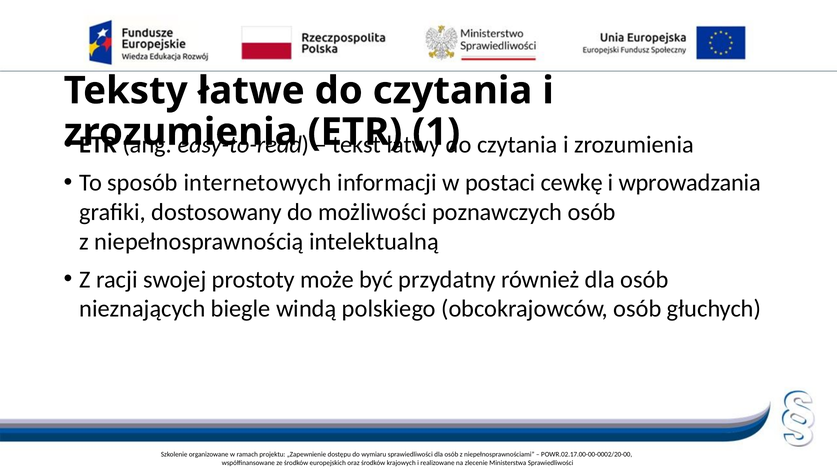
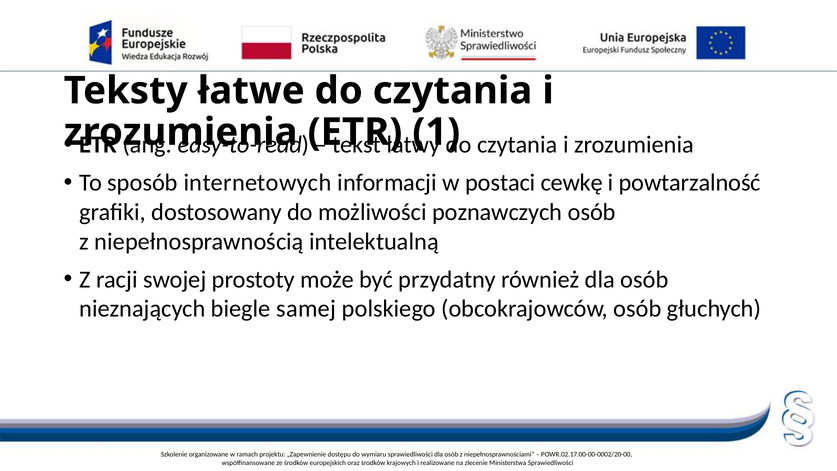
wprowadzania: wprowadzania -> powtarzalność
windą: windą -> samej
